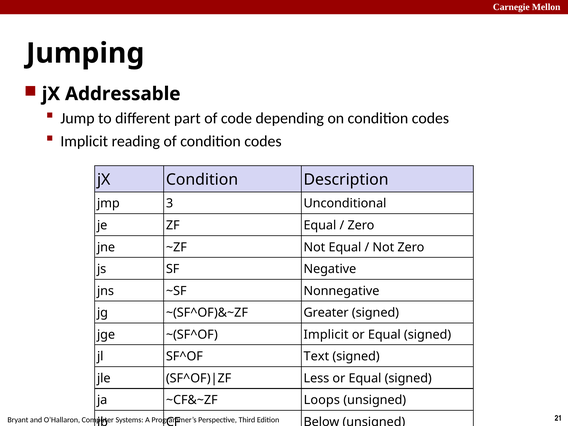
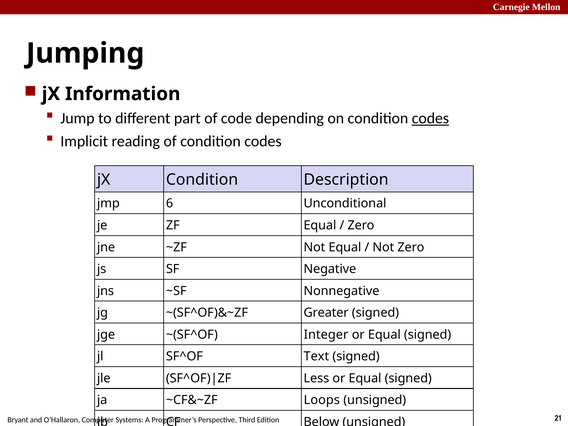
Addressable: Addressable -> Information
codes at (430, 118) underline: none -> present
3: 3 -> 6
~(SF^OF Implicit: Implicit -> Integer
